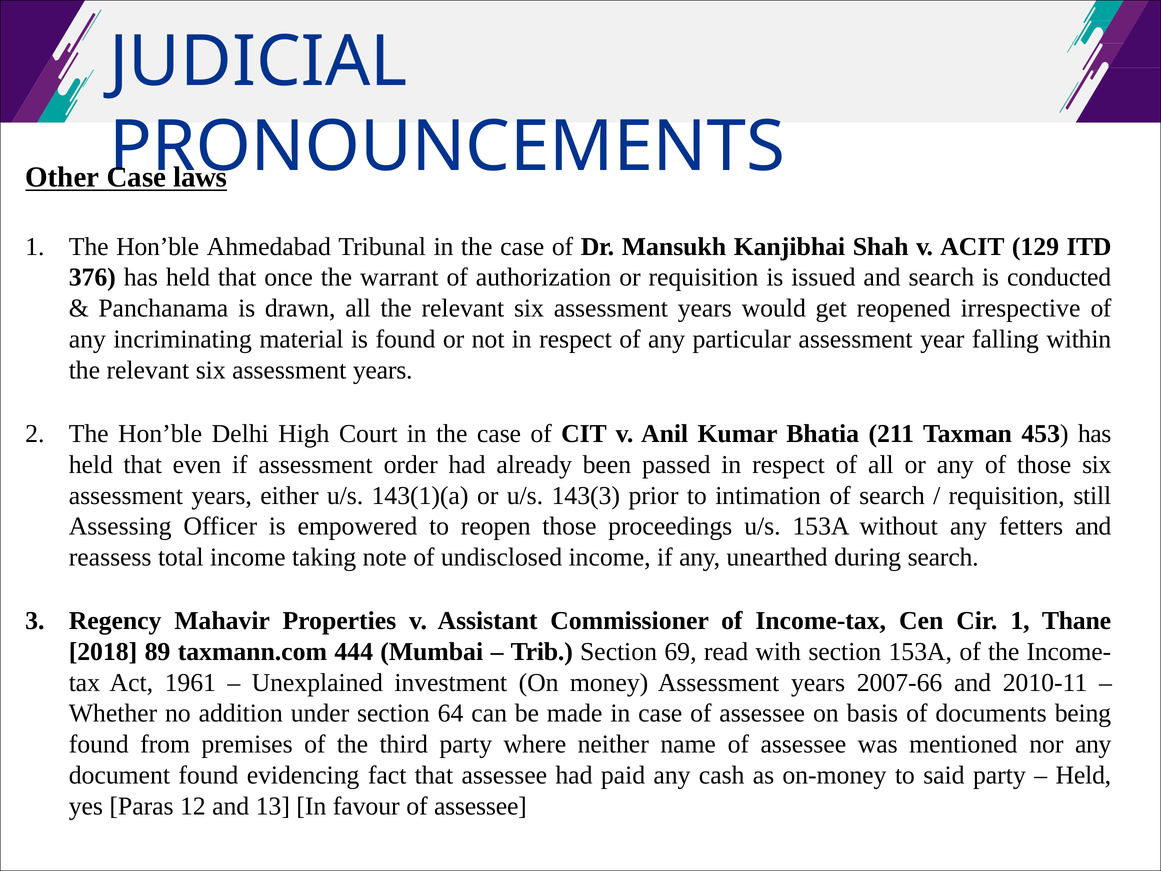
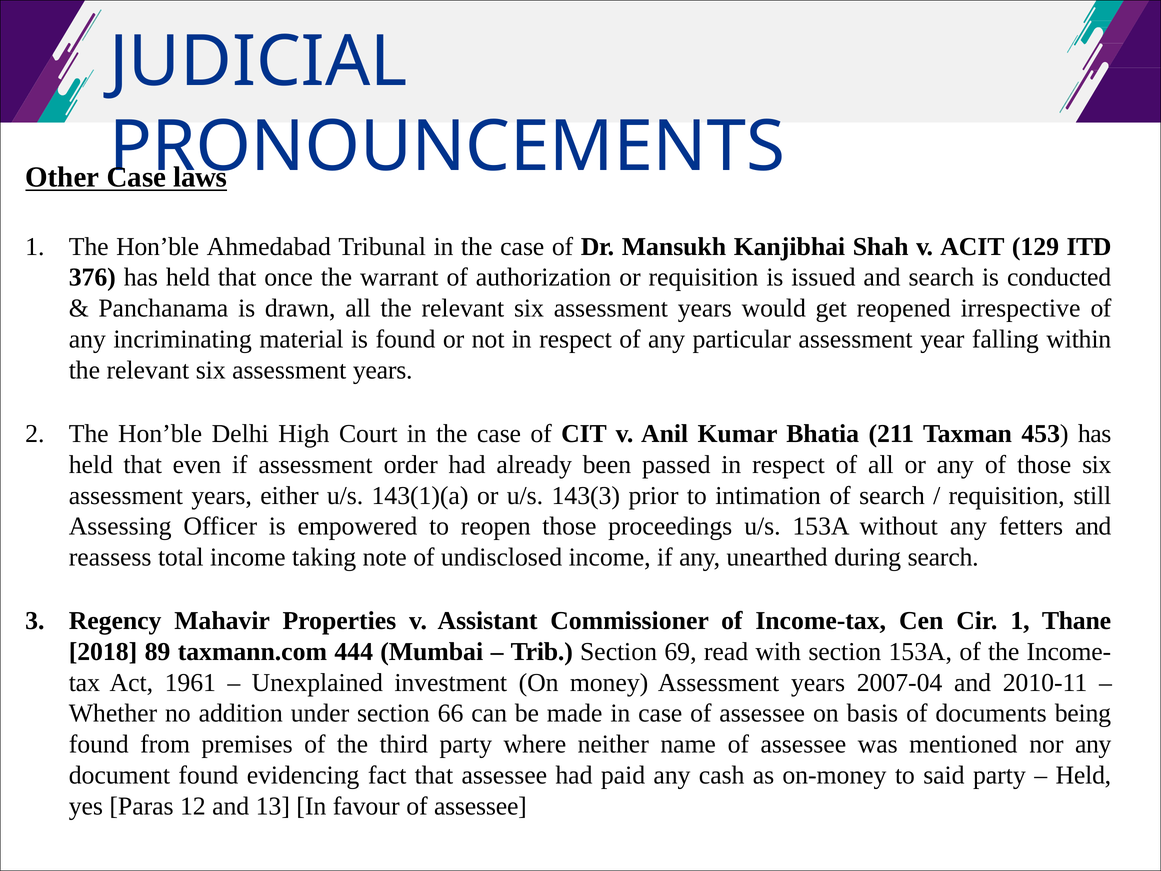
2007-66: 2007-66 -> 2007-04
64: 64 -> 66
